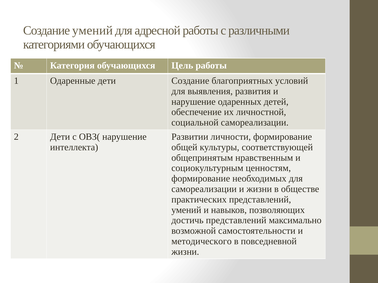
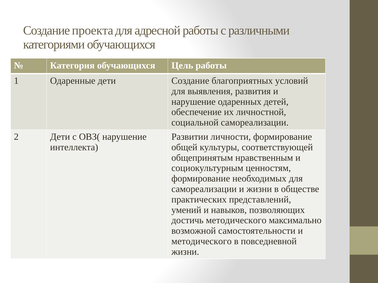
Создание умений: умений -> проекта
достичь представлений: представлений -> методического
